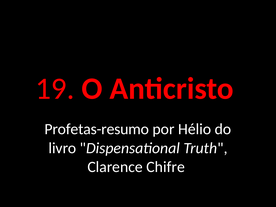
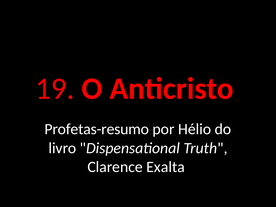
Chifre: Chifre -> Exalta
